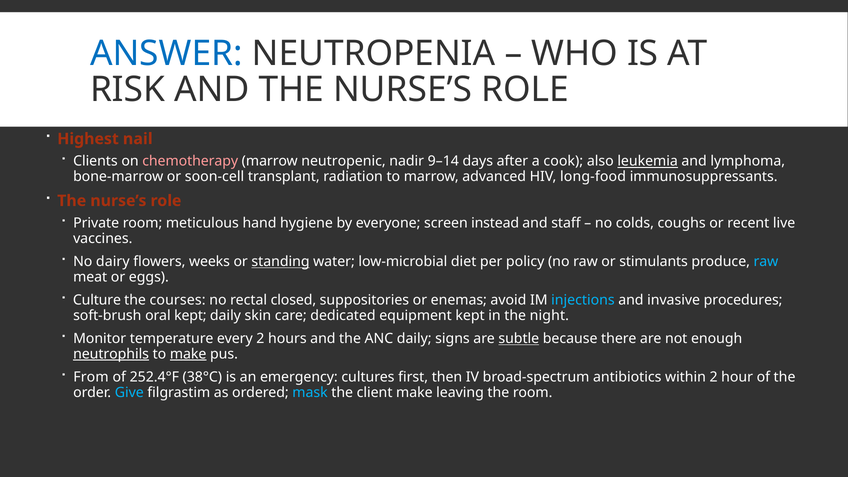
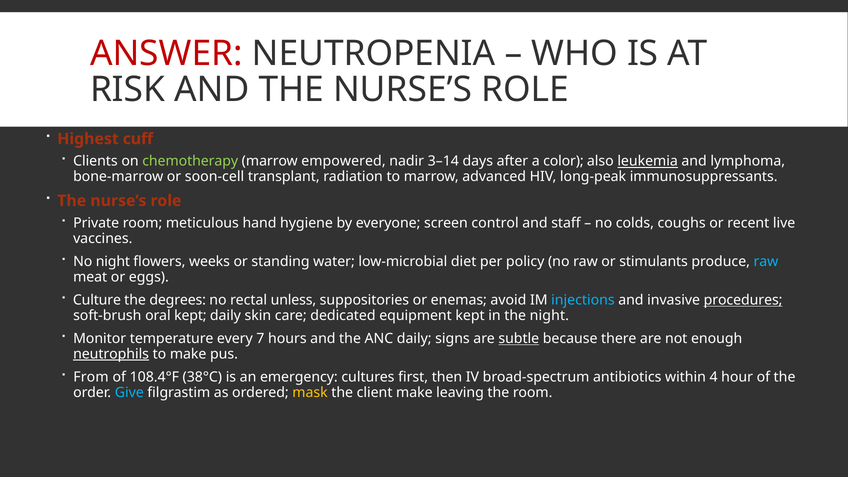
ANSWER colour: blue -> red
nail: nail -> cuff
chemotherapy colour: pink -> light green
neutropenic: neutropenic -> empowered
9–14: 9–14 -> 3–14
cook: cook -> color
long-food: long-food -> long-peak
instead: instead -> control
No dairy: dairy -> night
standing underline: present -> none
courses: courses -> degrees
closed: closed -> unless
procedures underline: none -> present
every 2: 2 -> 7
make at (188, 354) underline: present -> none
252.4°F: 252.4°F -> 108.4°F
within 2: 2 -> 4
mask colour: light blue -> yellow
